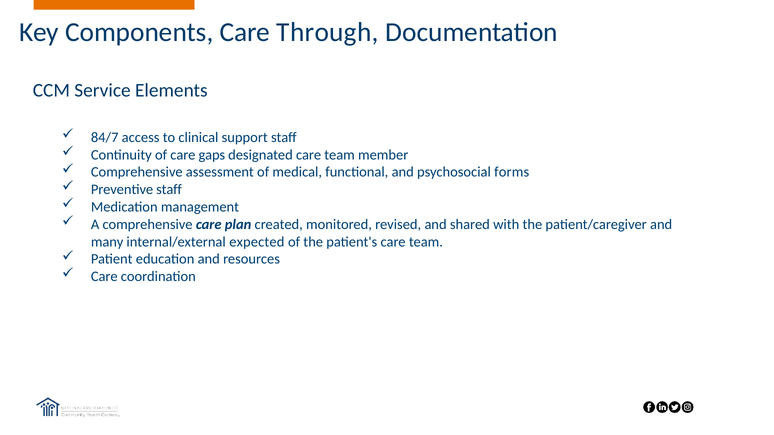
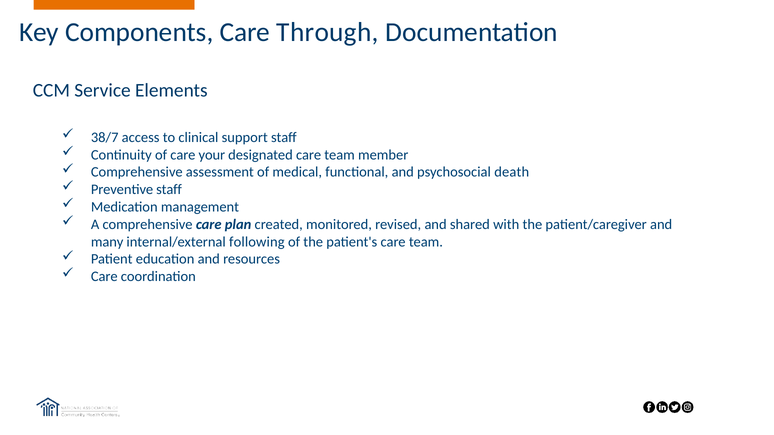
84/7: 84/7 -> 38/7
gaps: gaps -> your
forms: forms -> death
expected: expected -> following
